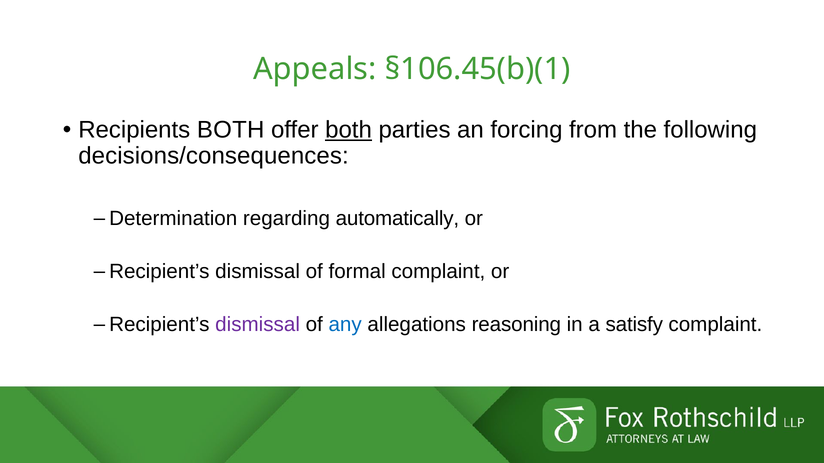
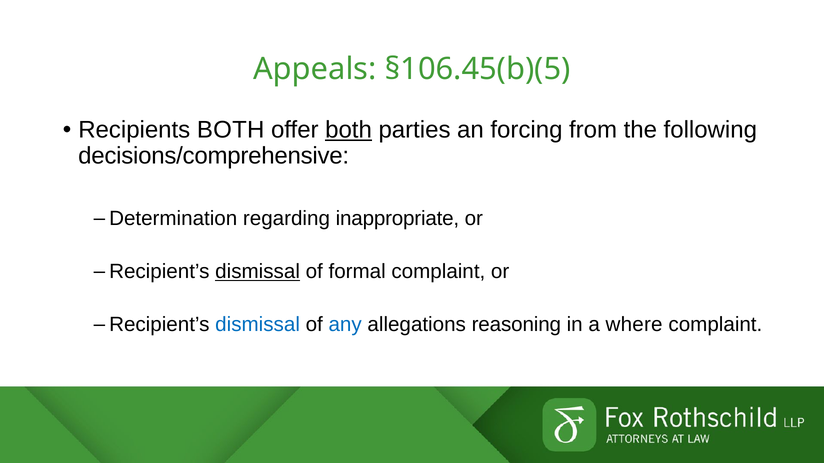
§106.45(b)(1: §106.45(b)(1 -> §106.45(b)(5
decisions/consequences: decisions/consequences -> decisions/comprehensive
automatically: automatically -> inappropriate
dismissal at (258, 272) underline: none -> present
dismissal at (258, 325) colour: purple -> blue
satisfy: satisfy -> where
